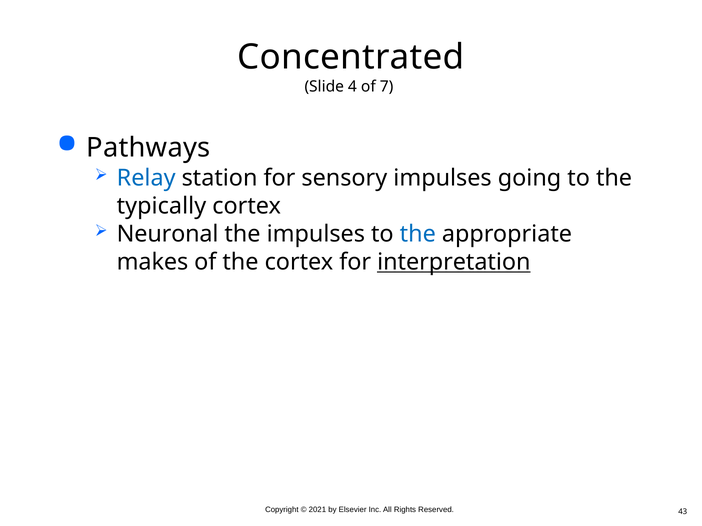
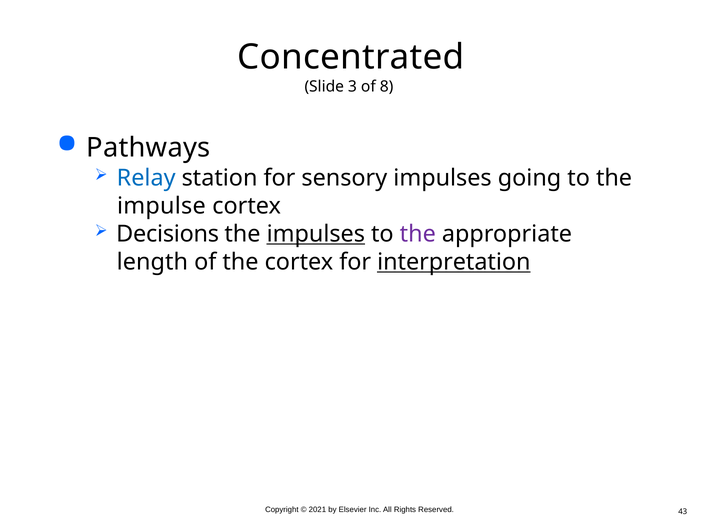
4: 4 -> 3
7: 7 -> 8
typically: typically -> impulse
Neuronal: Neuronal -> Decisions
impulses at (316, 234) underline: none -> present
the at (418, 234) colour: blue -> purple
makes: makes -> length
